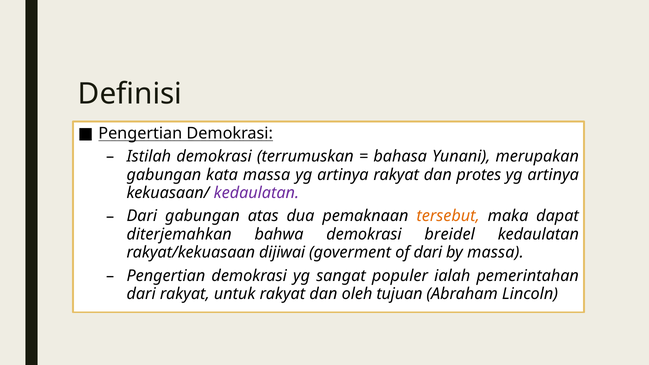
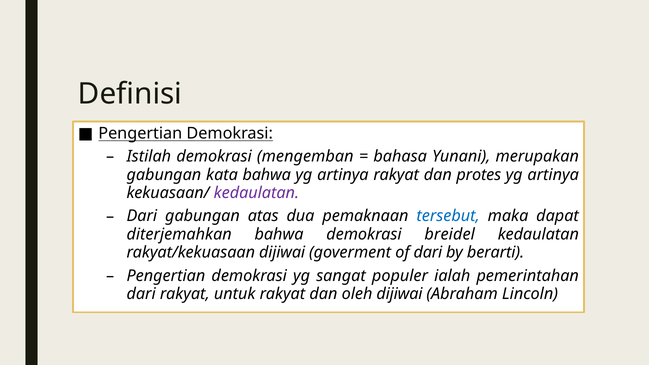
terrumuskan: terrumuskan -> mengemban
kata massa: massa -> bahwa
tersebut colour: orange -> blue
by massa: massa -> berarti
oleh tujuan: tujuan -> dijiwai
